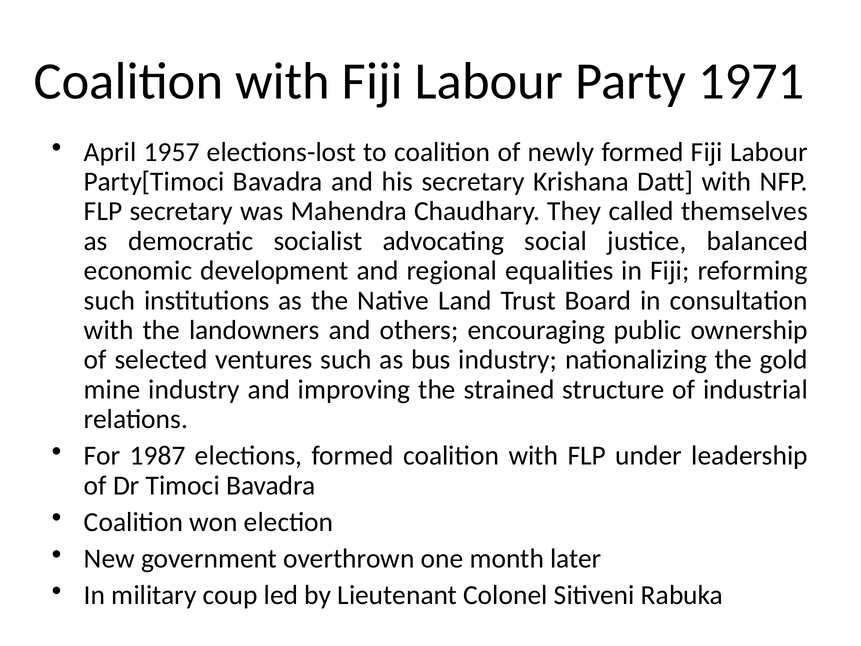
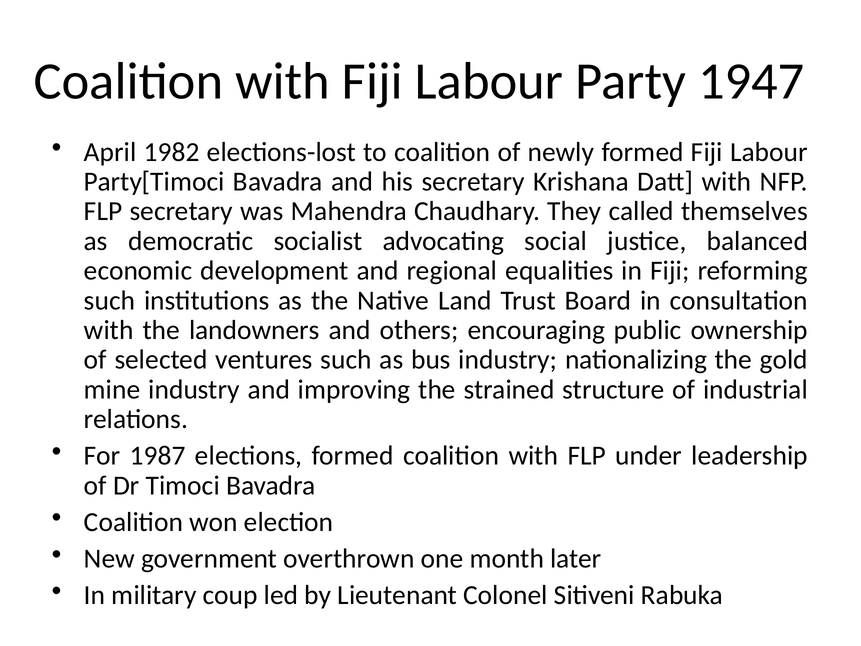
1971: 1971 -> 1947
1957: 1957 -> 1982
